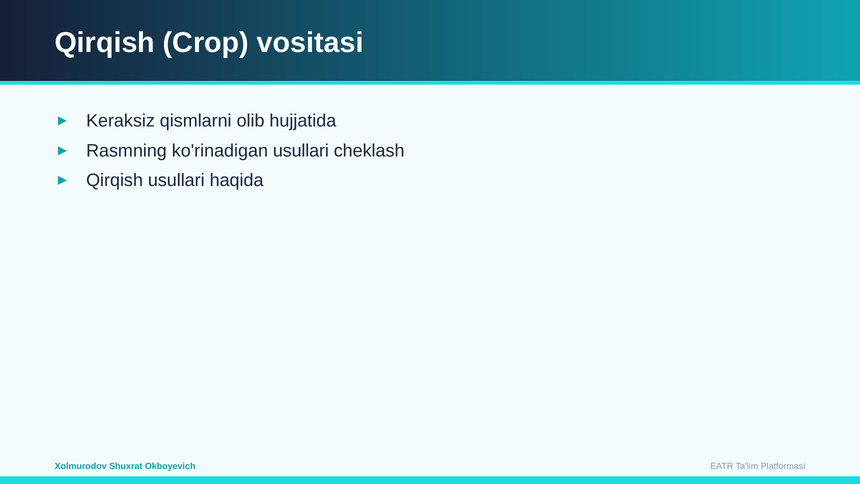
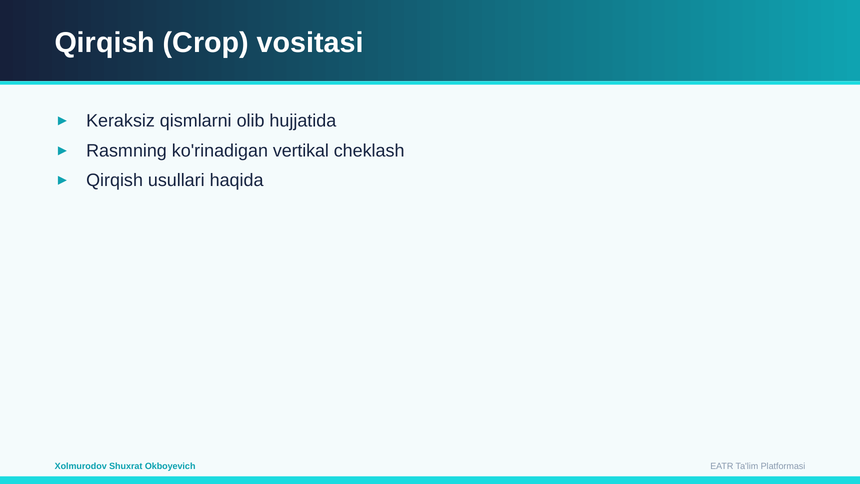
ko'rinadigan usullari: usullari -> vertikal
